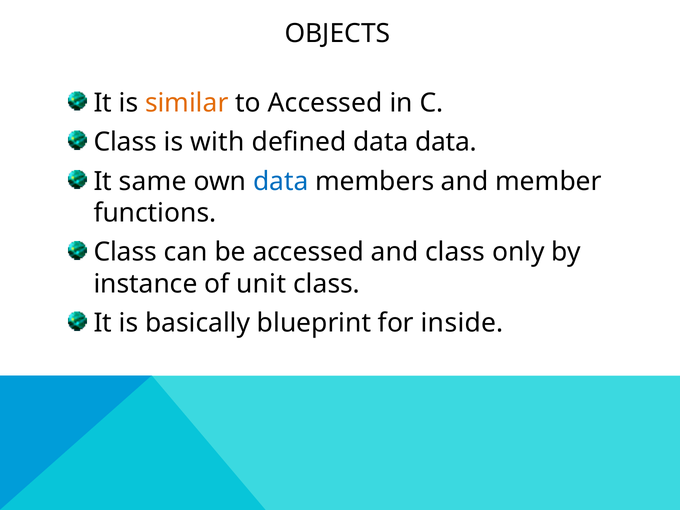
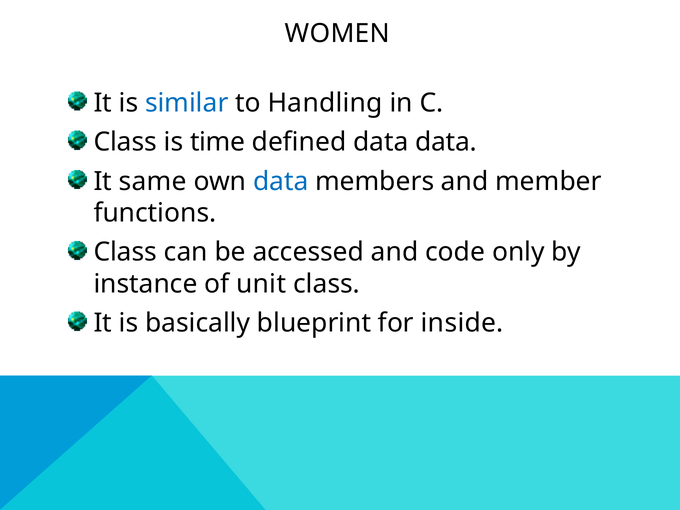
OBJECTS: OBJECTS -> WOMEN
similar colour: orange -> blue
to Accessed: Accessed -> Handling
with: with -> time
and class: class -> code
